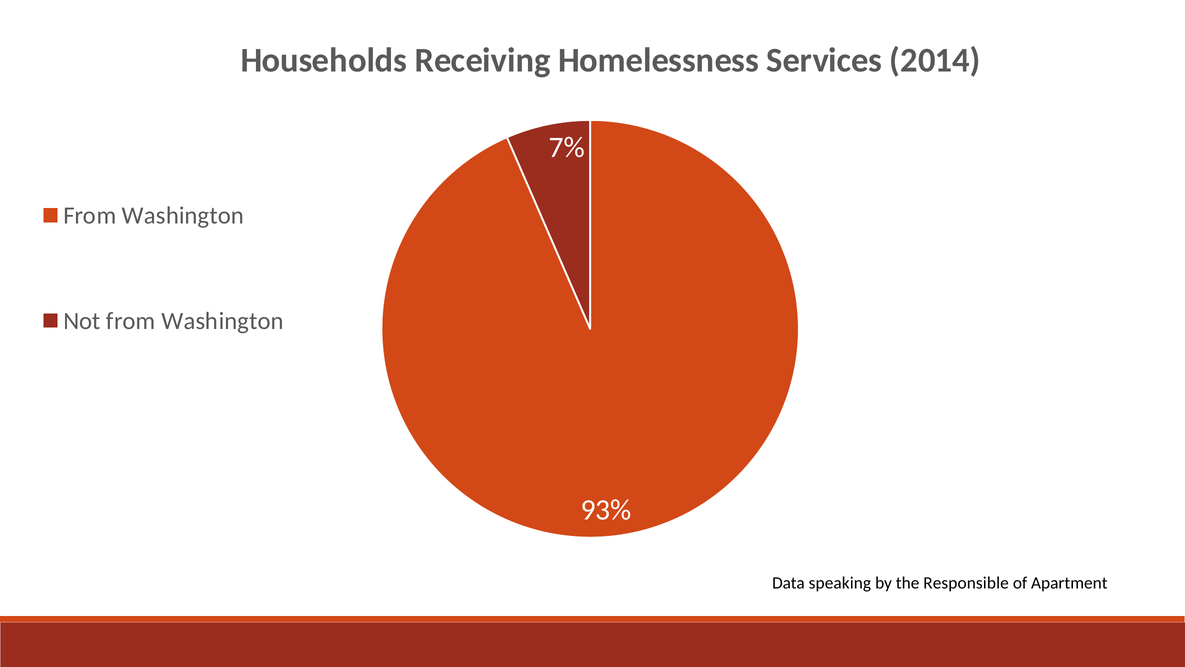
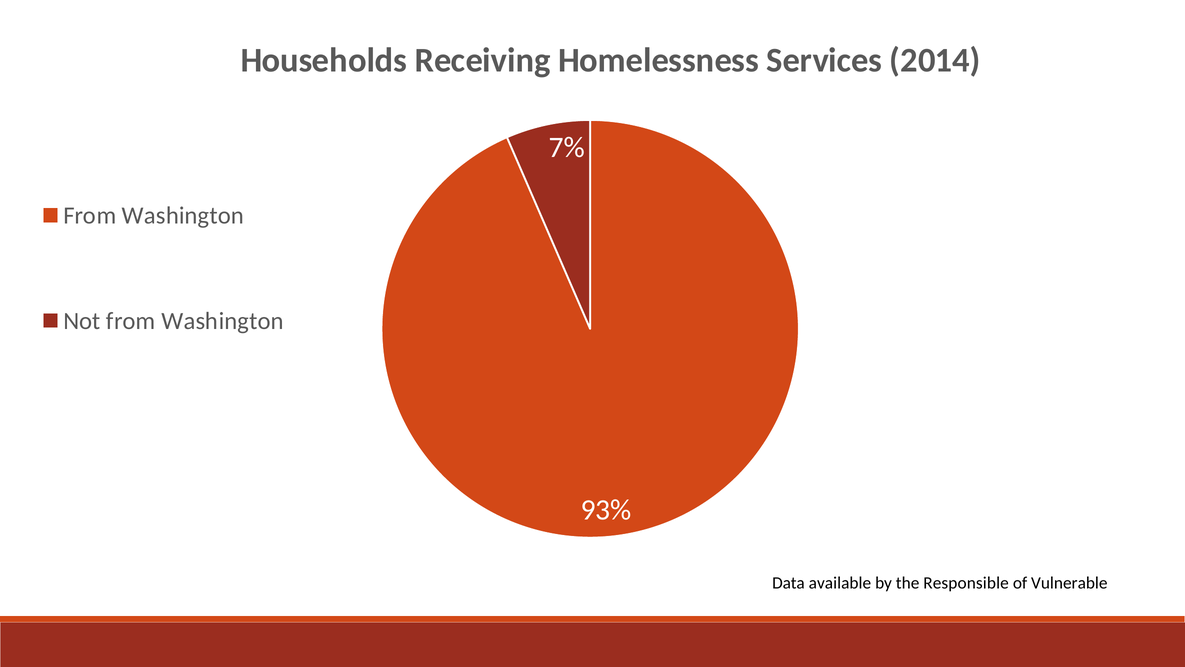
speaking: speaking -> available
Apartment: Apartment -> Vulnerable
